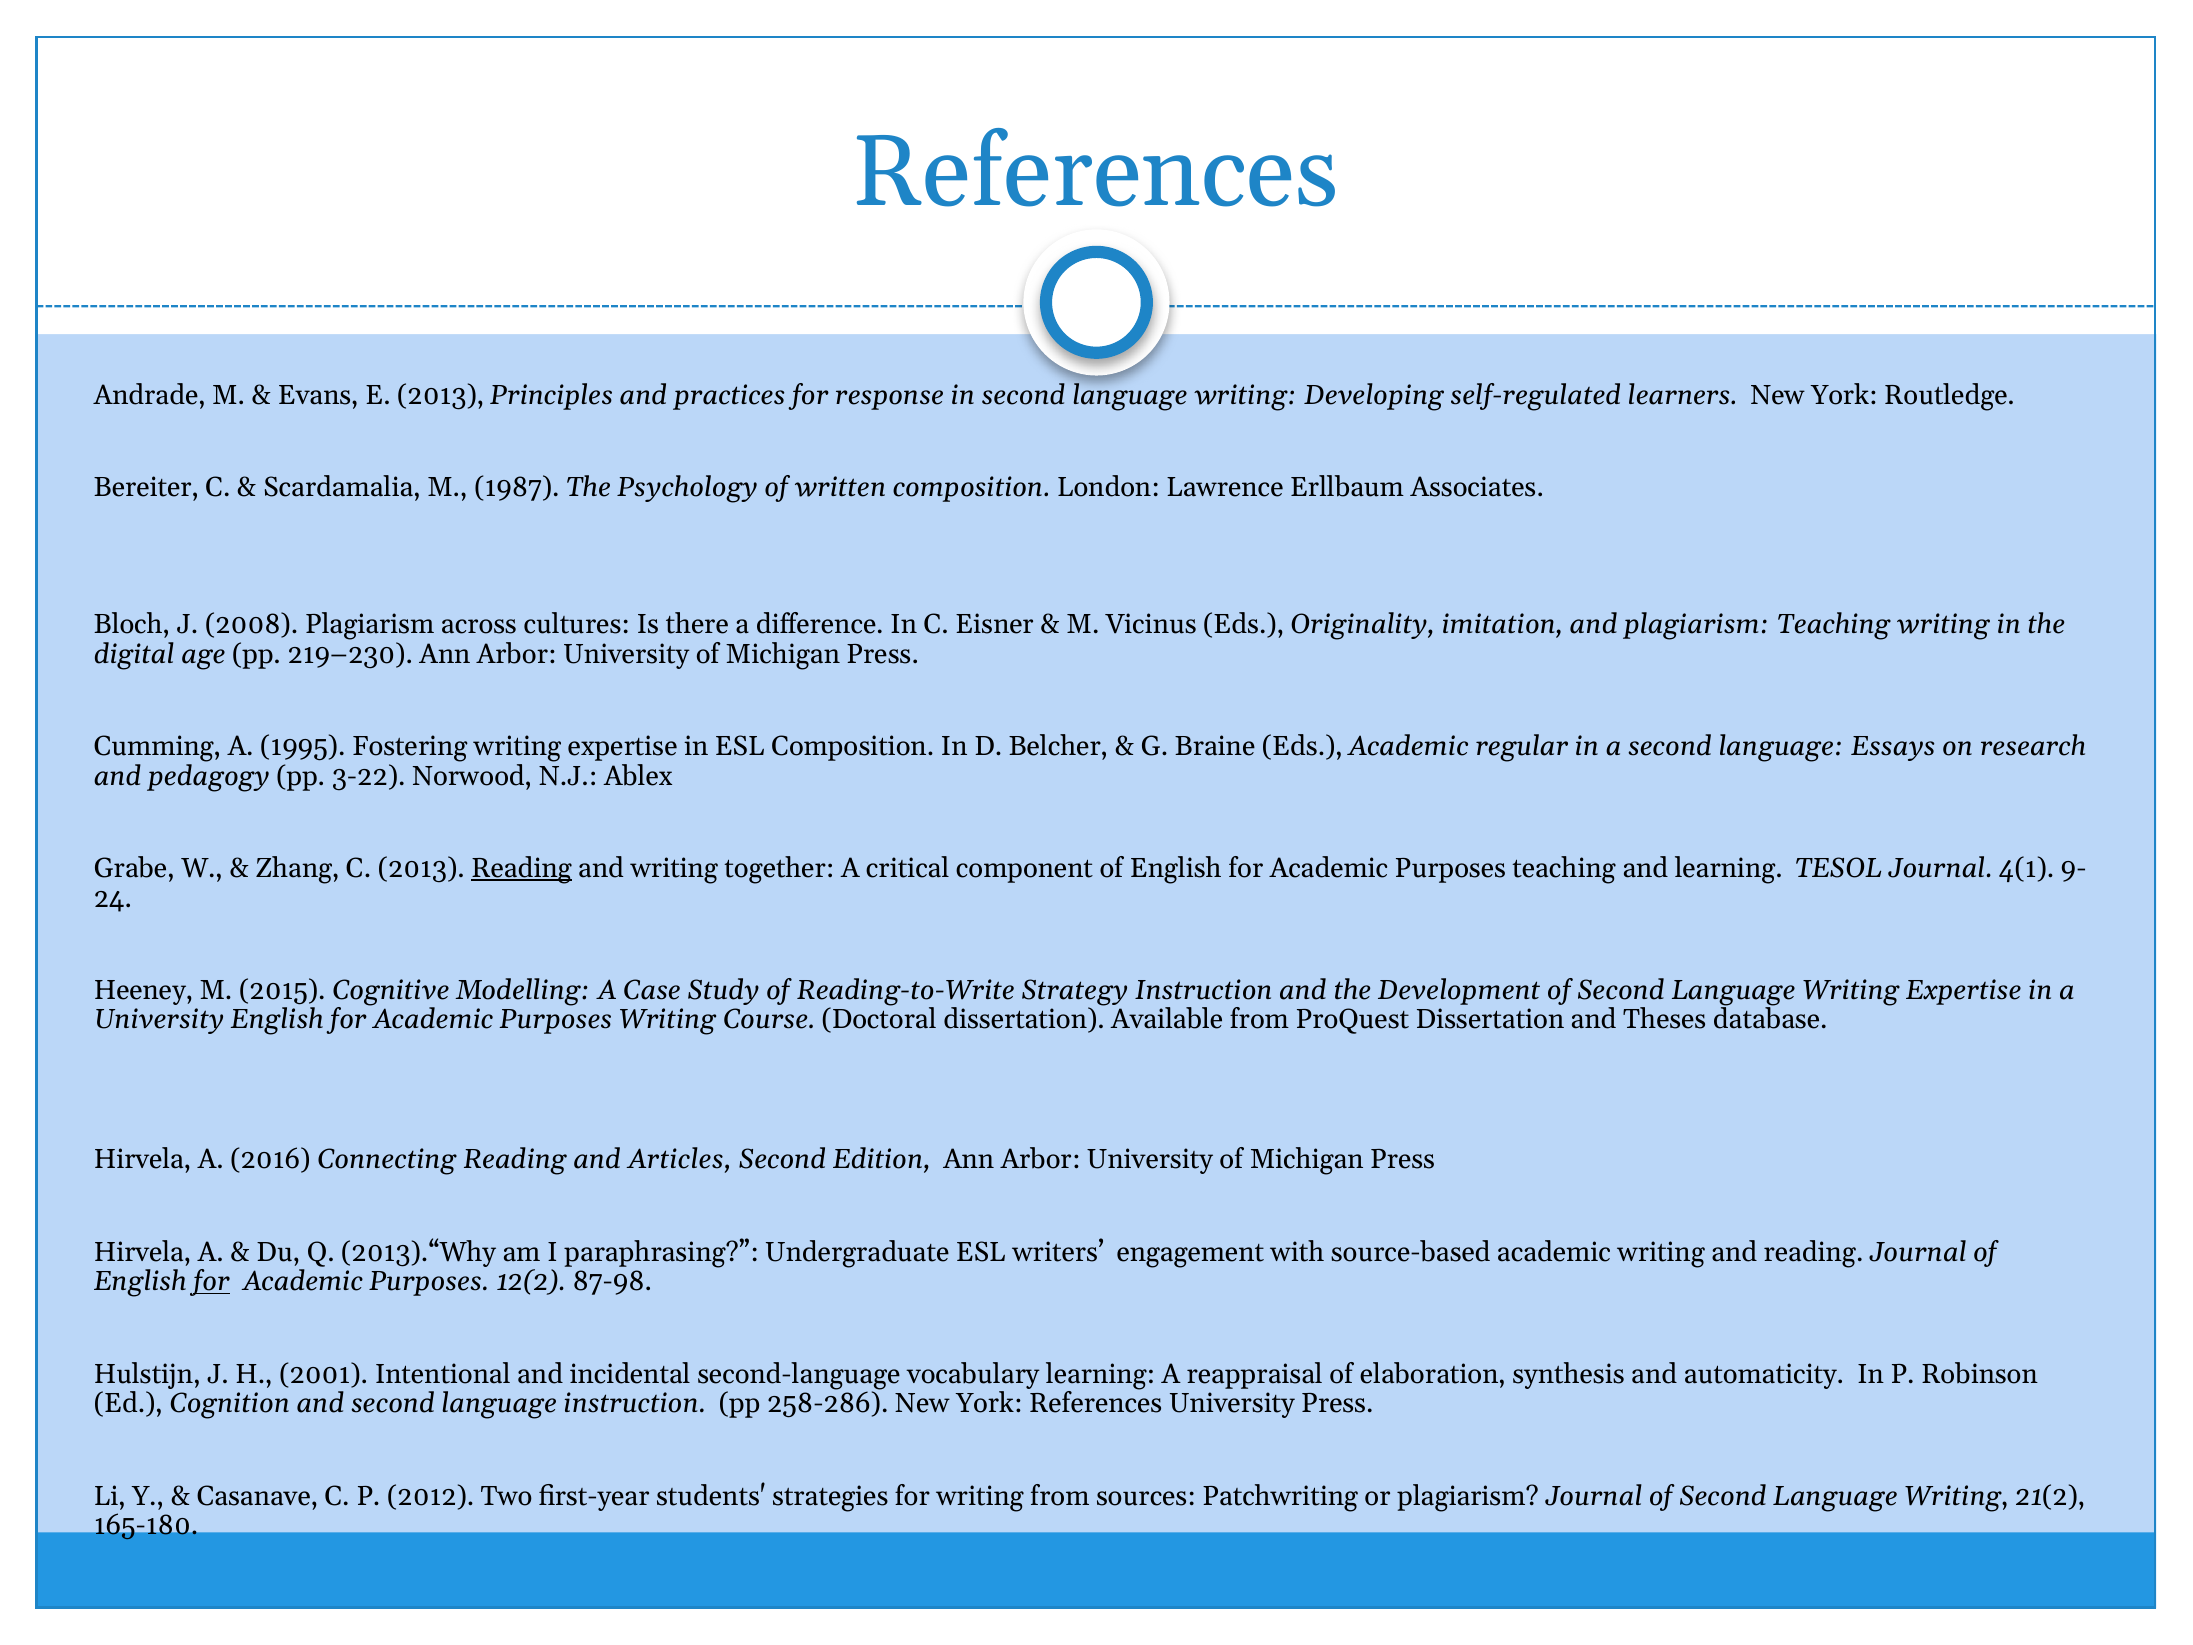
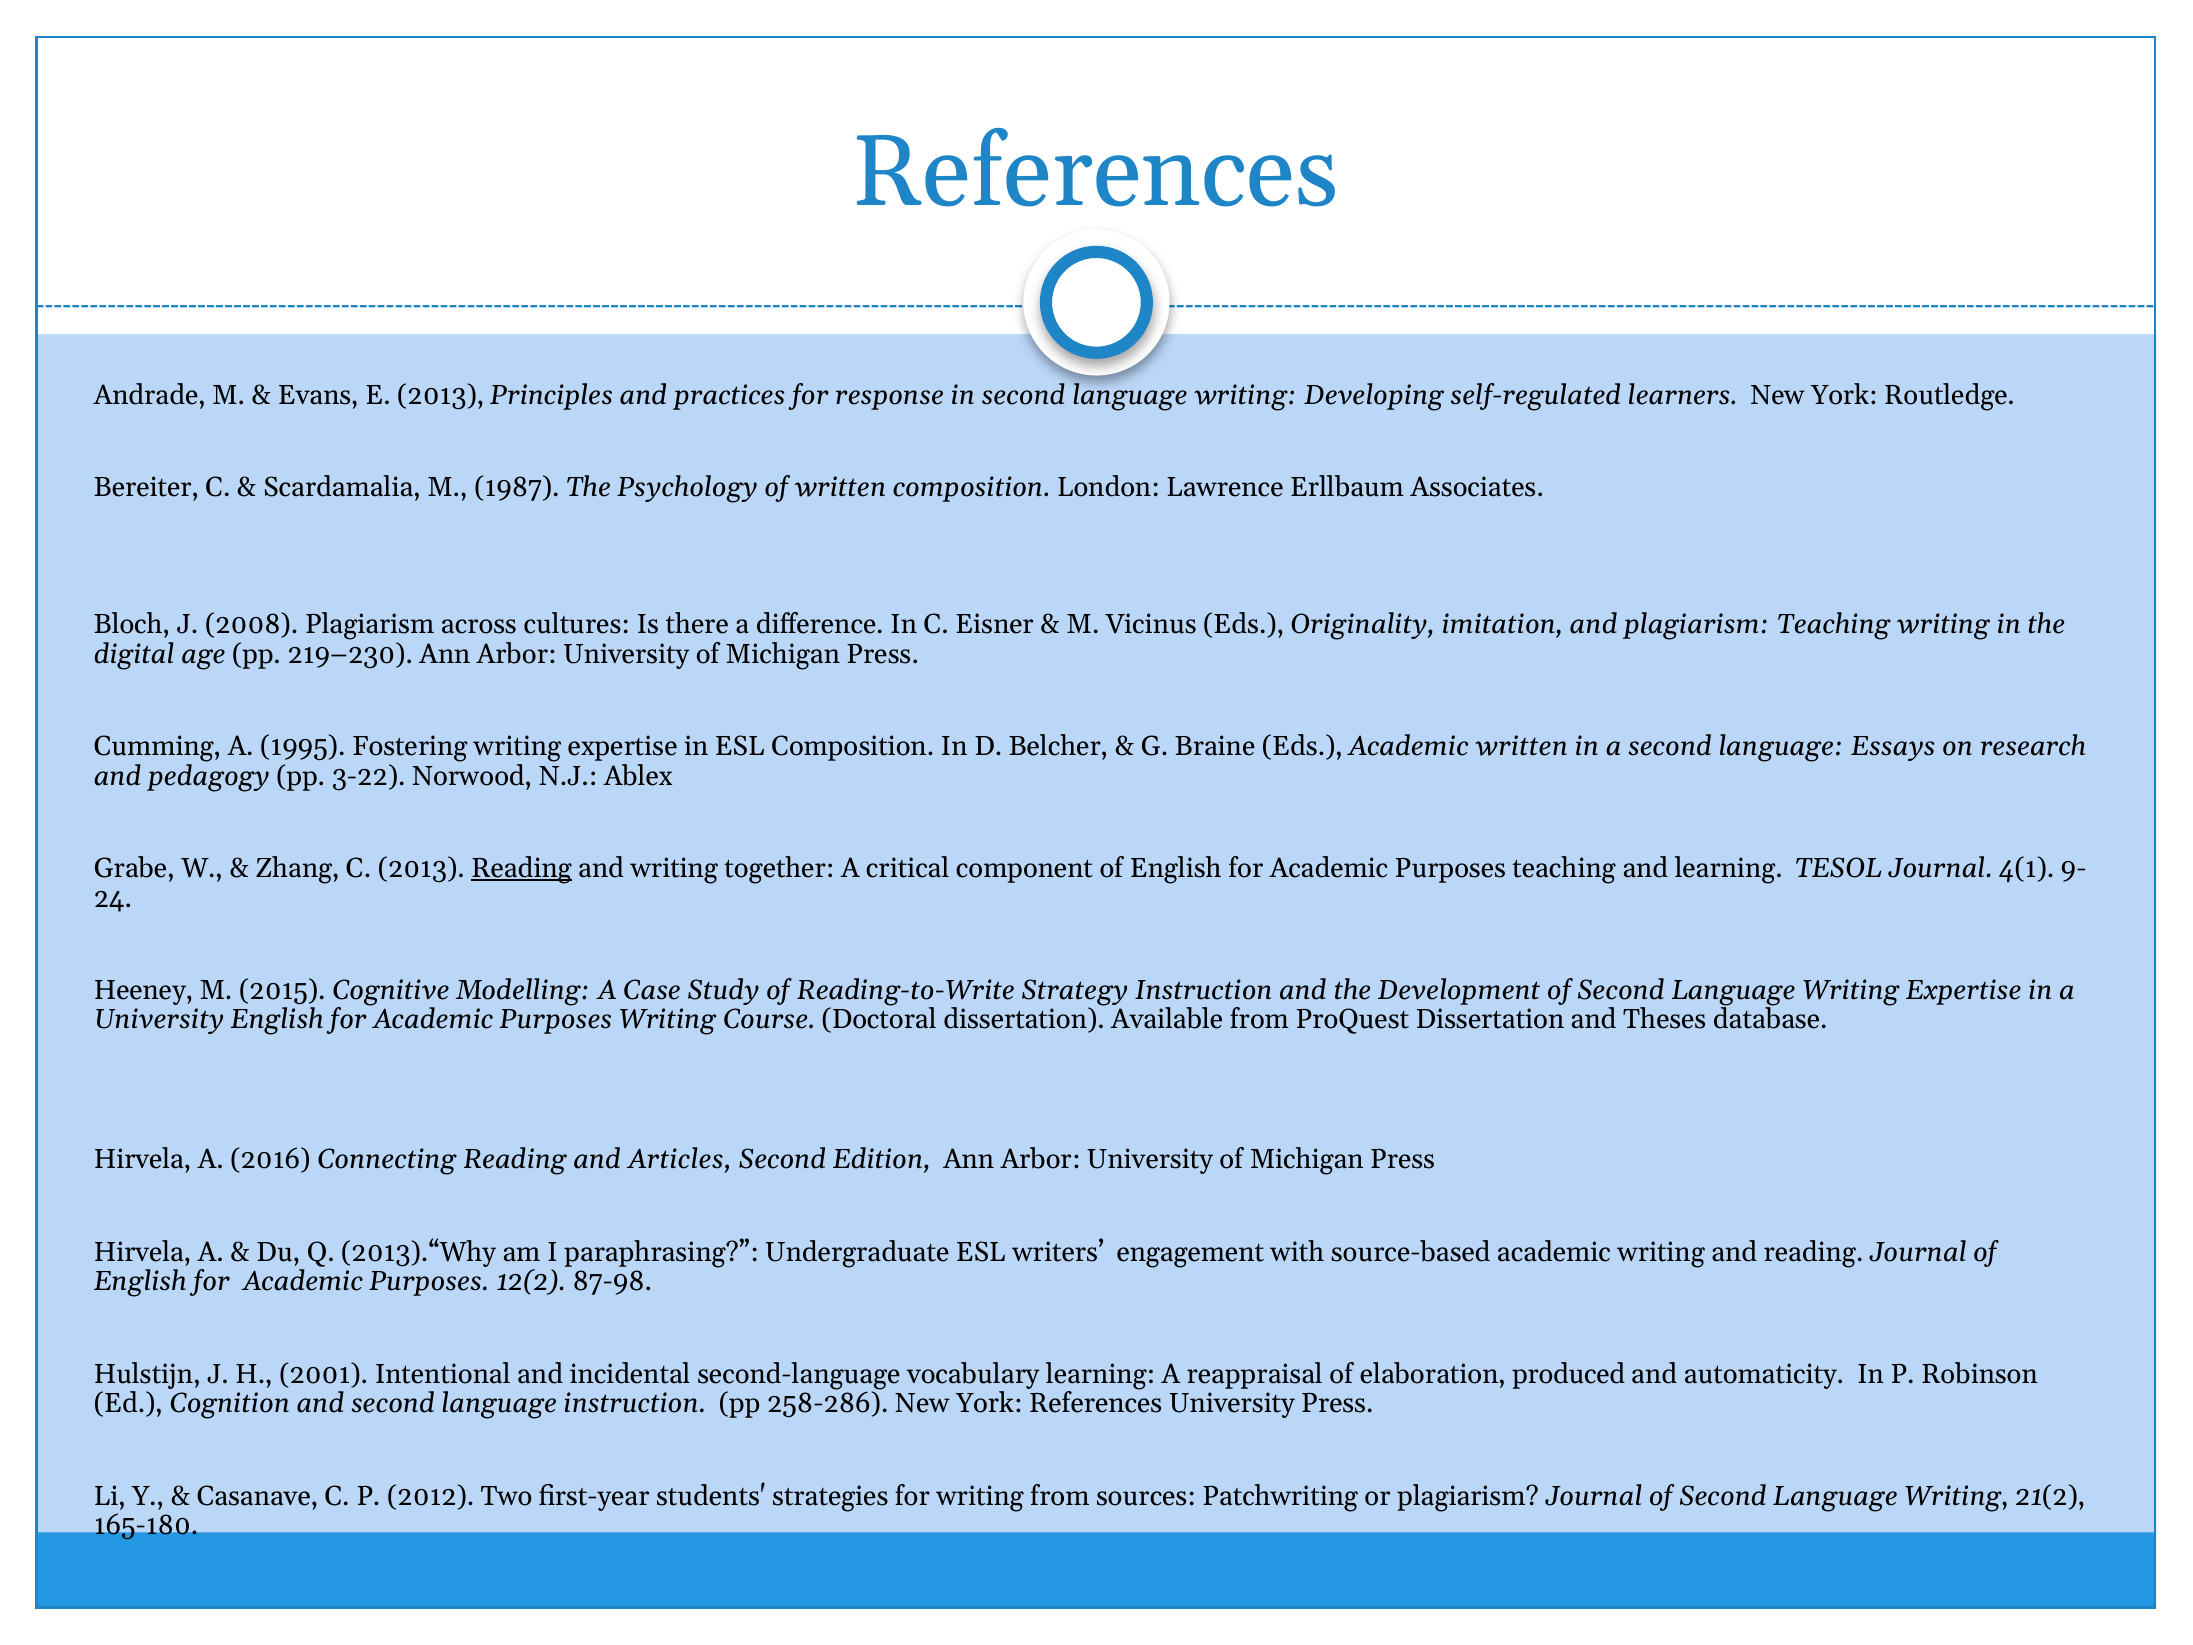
Academic regular: regular -> written
for at (212, 1282) underline: present -> none
synthesis: synthesis -> produced
